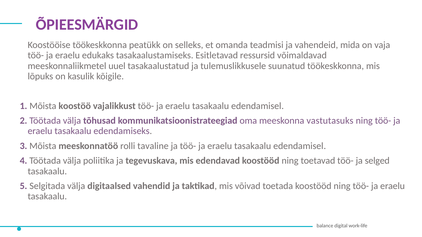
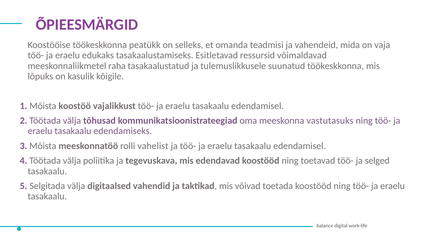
uuel: uuel -> raha
tavaline: tavaline -> vahelist
